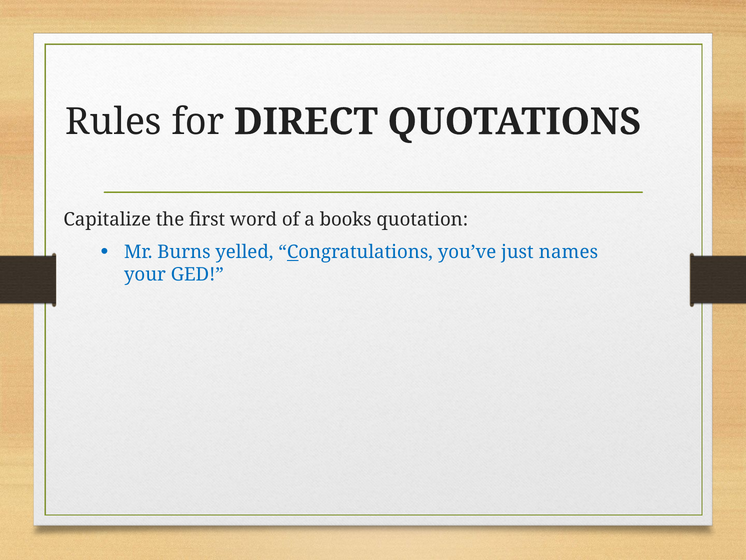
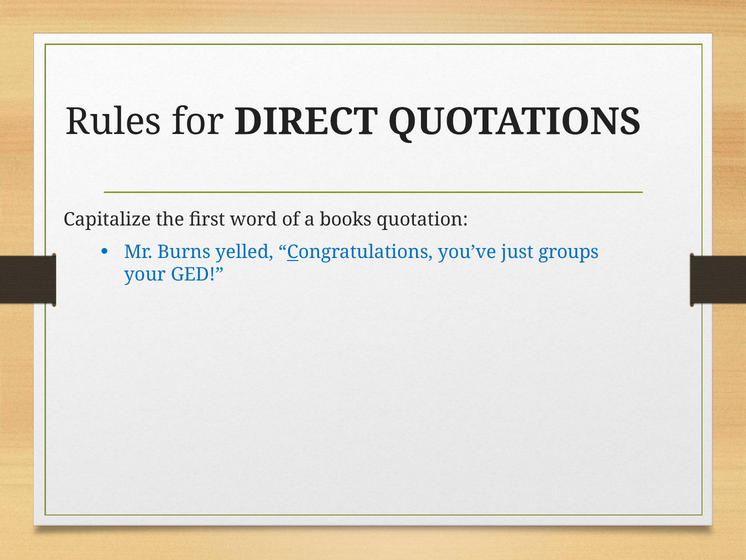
names: names -> groups
